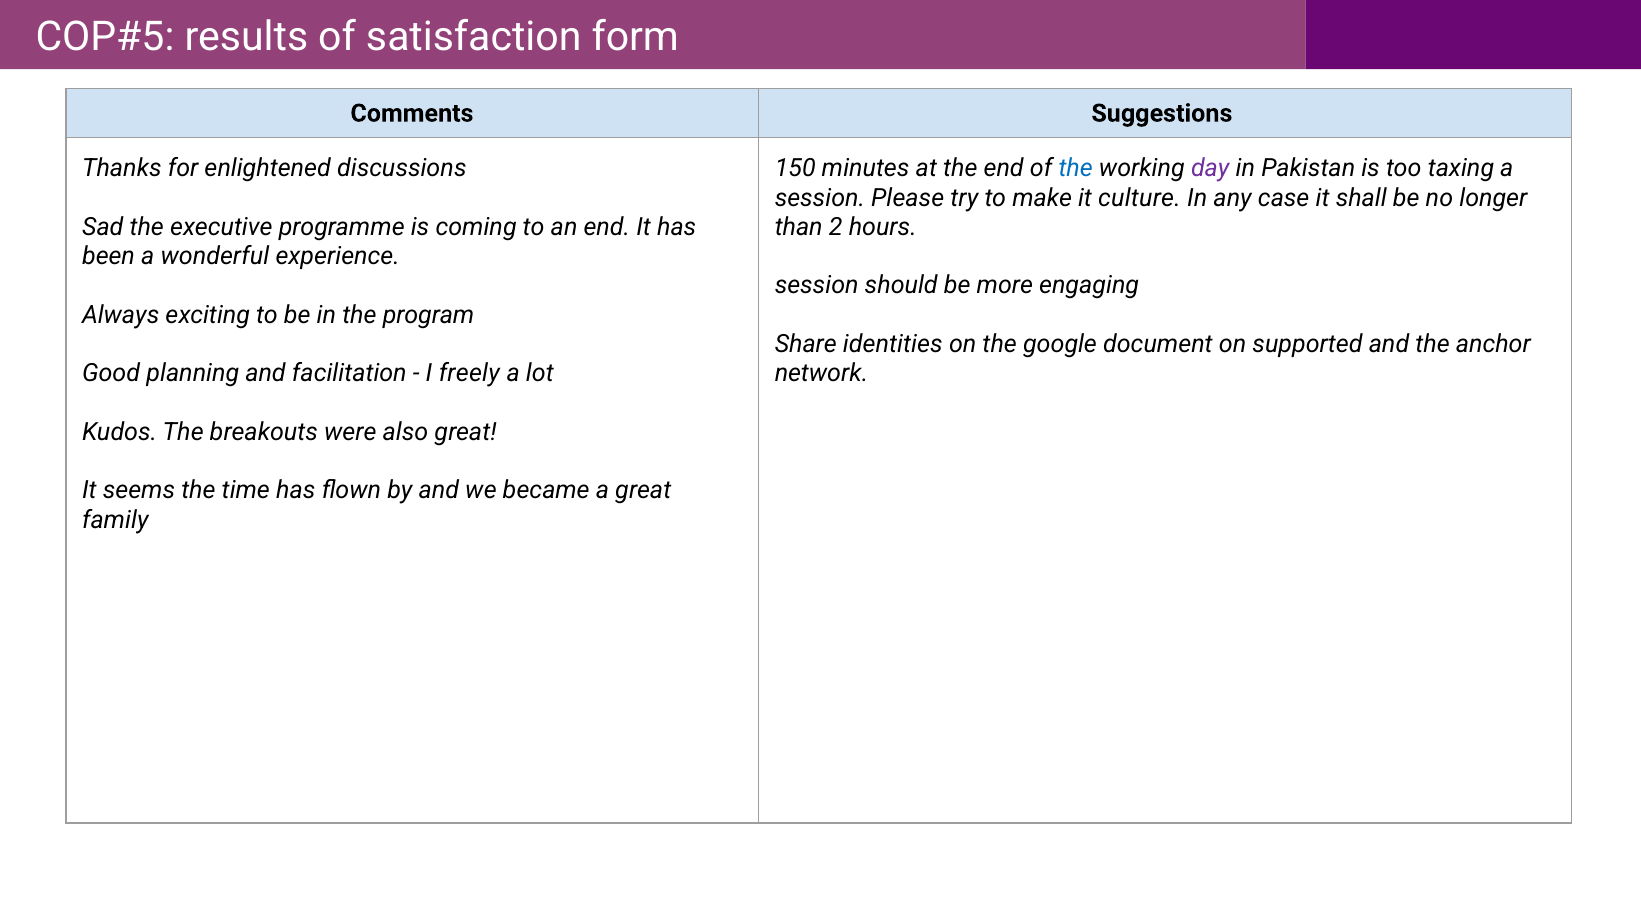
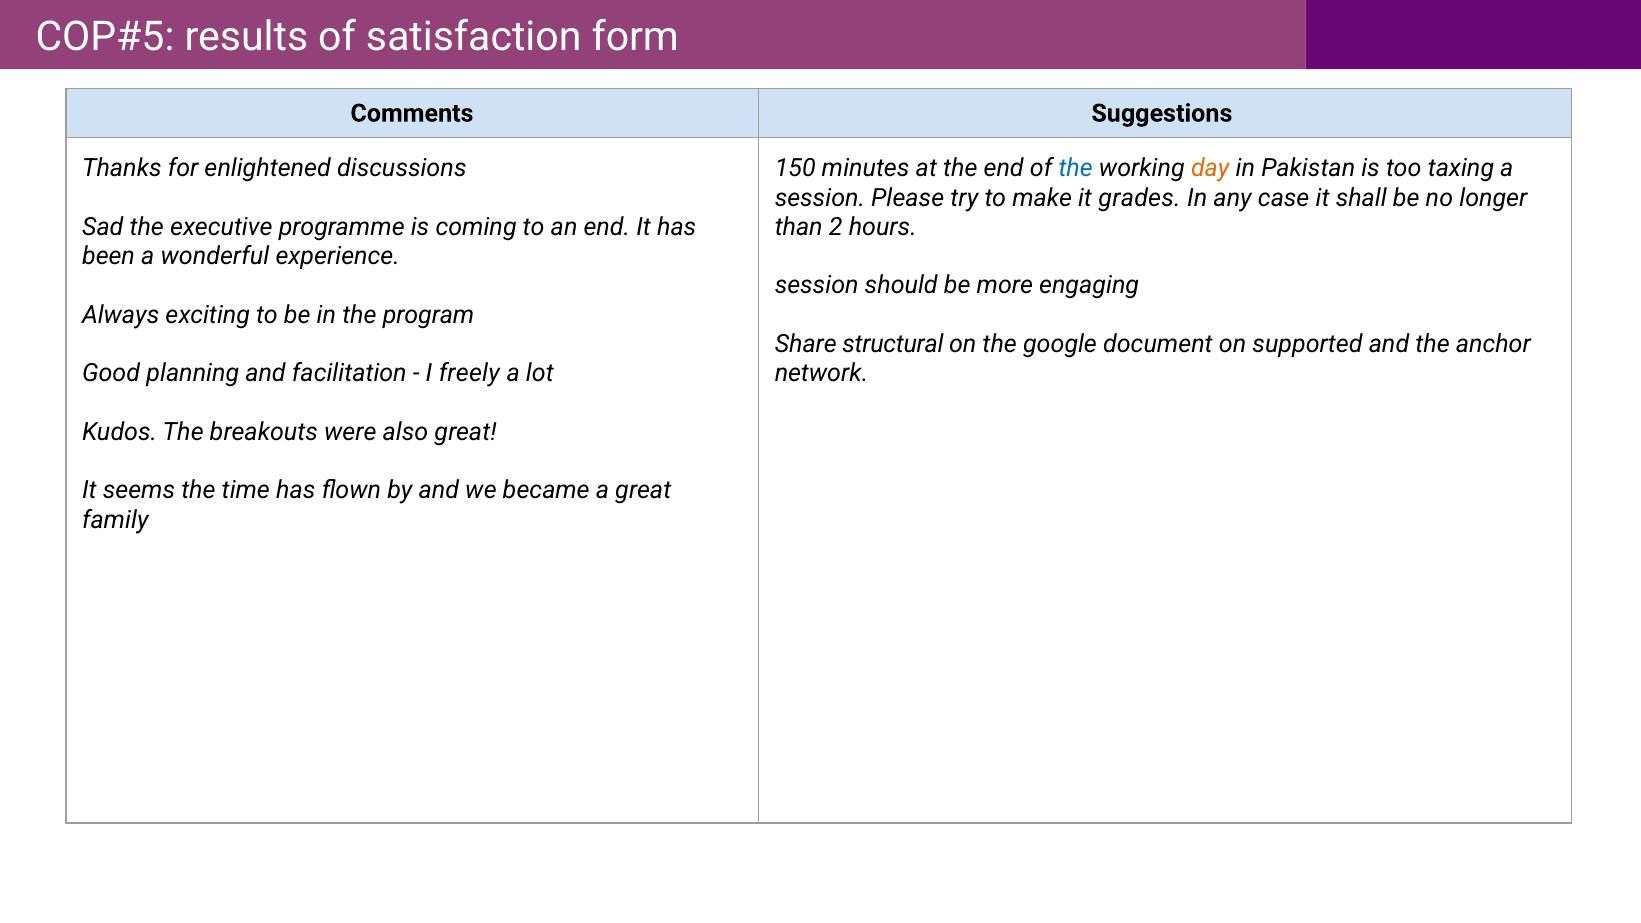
day colour: purple -> orange
culture: culture -> grades
identities: identities -> structural
